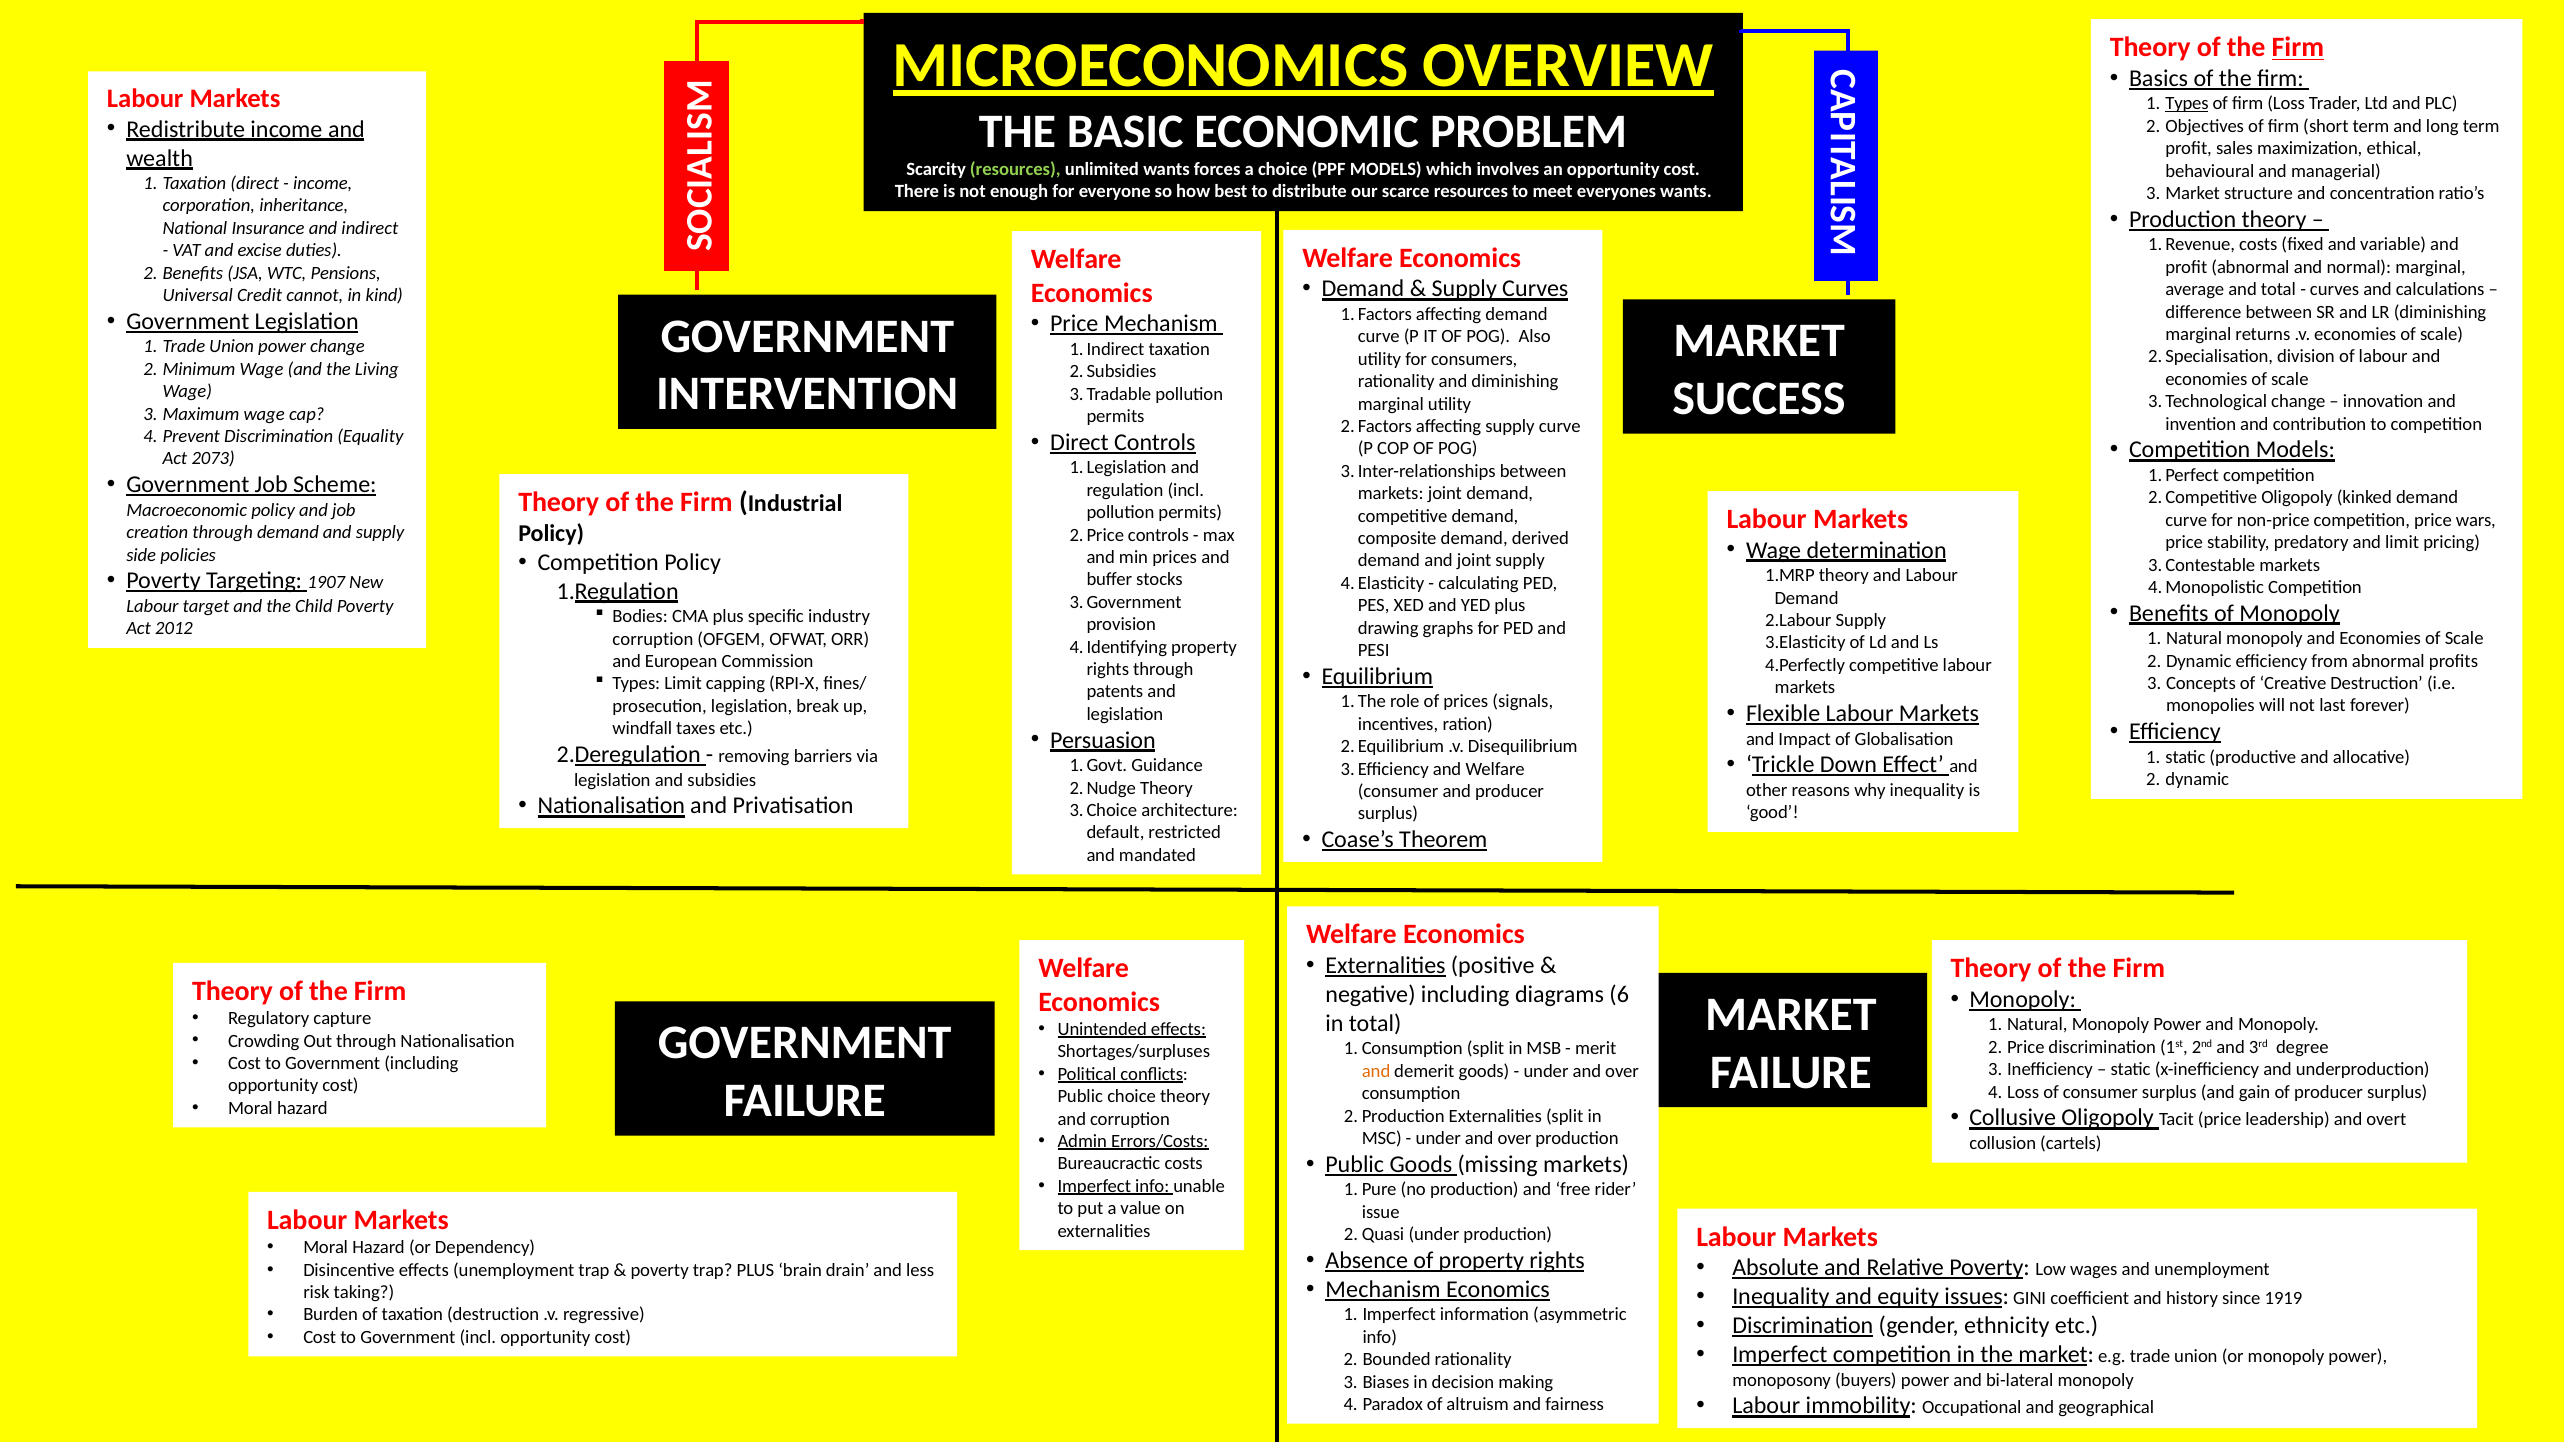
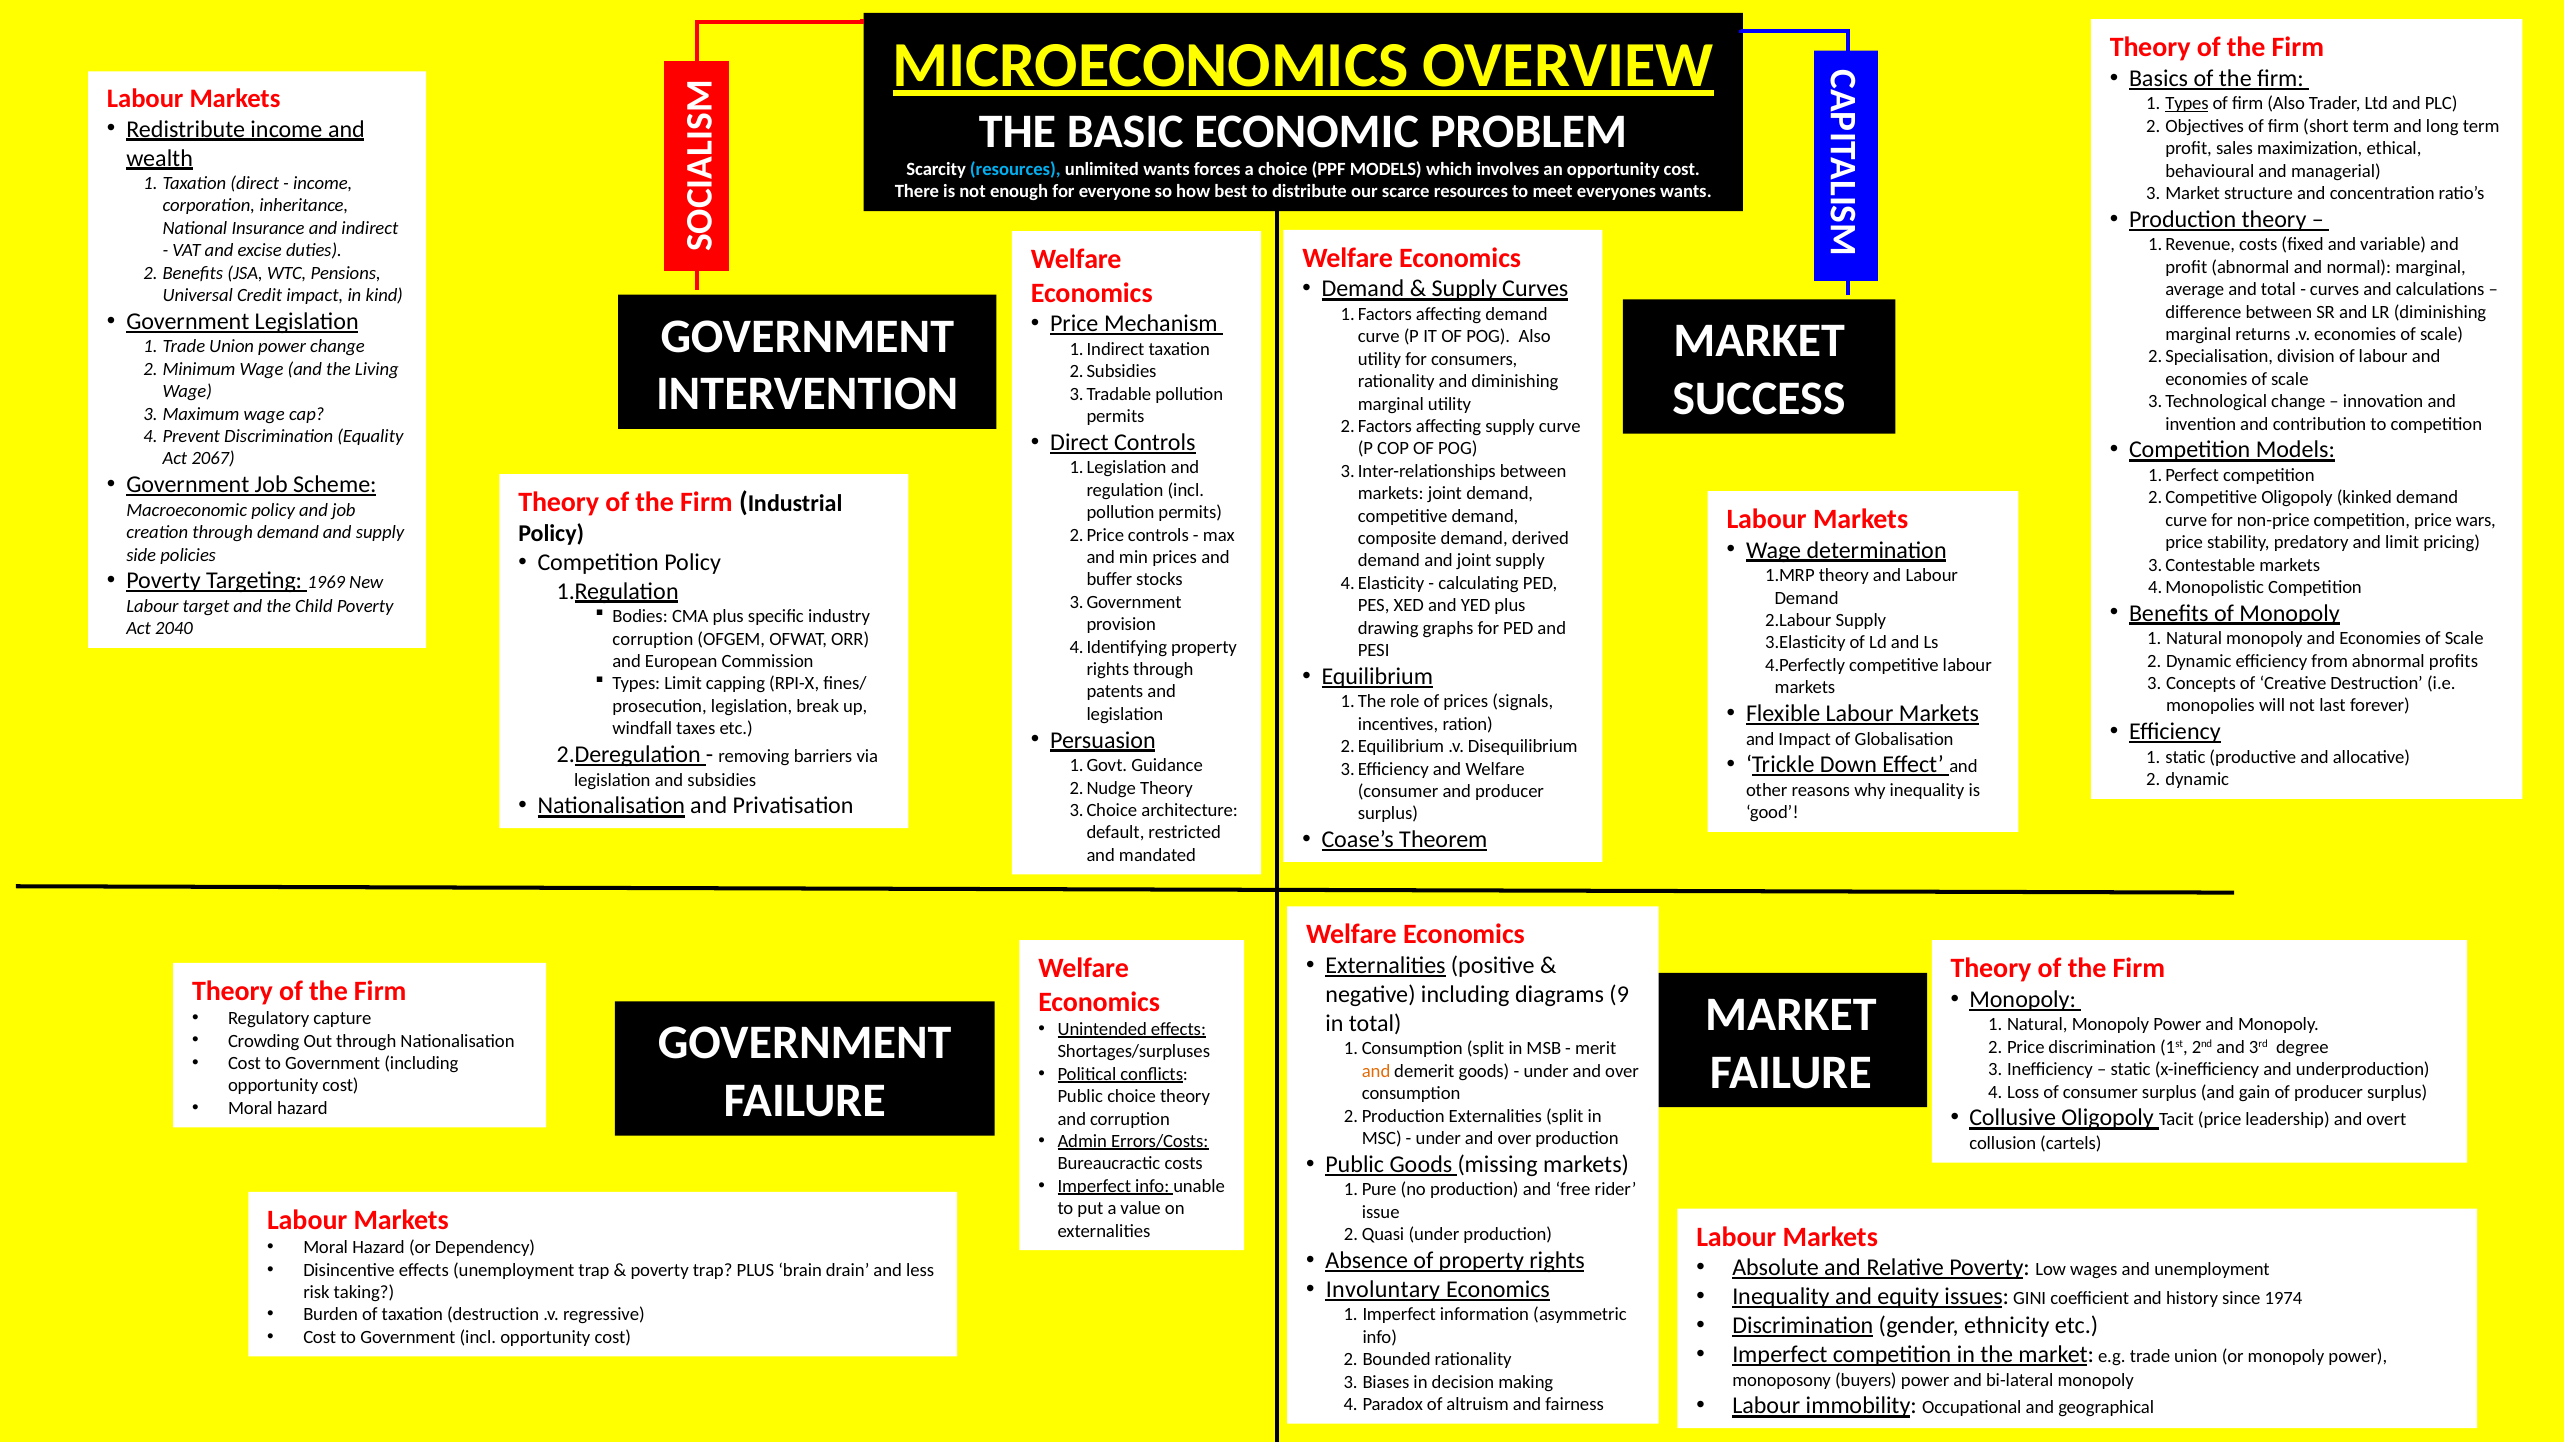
Firm at (2298, 47) underline: present -> none
firm Loss: Loss -> Also
resources at (1015, 169) colour: light green -> light blue
Credit cannot: cannot -> impact
2073: 2073 -> 2067
1907: 1907 -> 1969
2012: 2012 -> 2040
6: 6 -> 9
Mechanism at (1383, 1290): Mechanism -> Involuntary
1919: 1919 -> 1974
